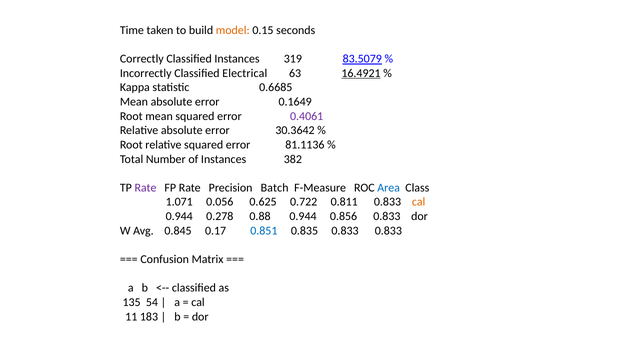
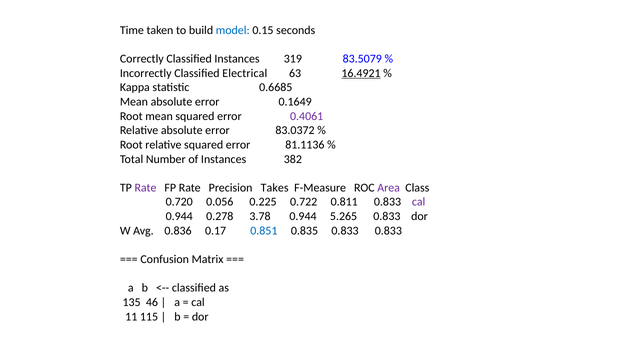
model colour: orange -> blue
83.5079 underline: present -> none
30.3642: 30.3642 -> 83.0372
Batch: Batch -> Takes
Area colour: blue -> purple
1.071: 1.071 -> 0.720
0.625: 0.625 -> 0.225
cal at (419, 202) colour: orange -> purple
0.88: 0.88 -> 3.78
0.856: 0.856 -> 5.265
0.845: 0.845 -> 0.836
54: 54 -> 46
183: 183 -> 115
